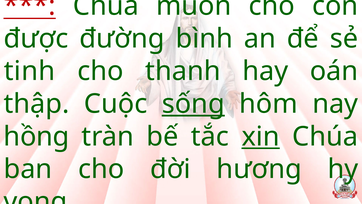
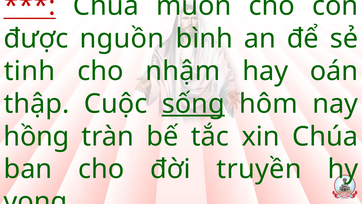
đường: đường -> nguồn
thanh: thanh -> nhậm
xin underline: present -> none
hương: hương -> truyền
